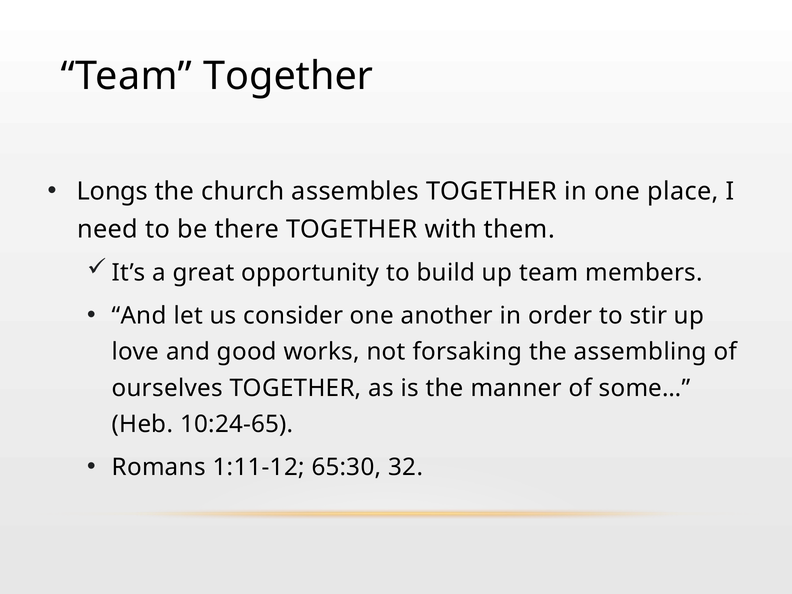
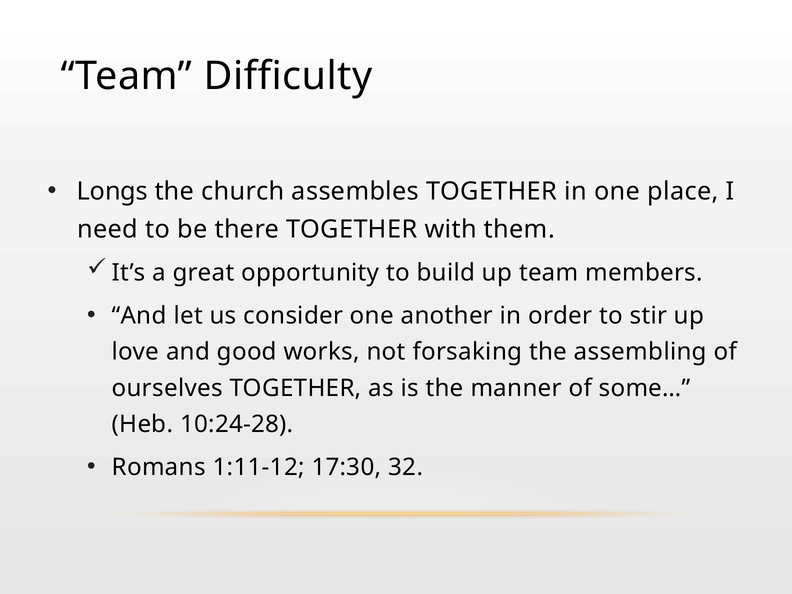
Team Together: Together -> Difficulty
10:24-65: 10:24-65 -> 10:24-28
65:30: 65:30 -> 17:30
